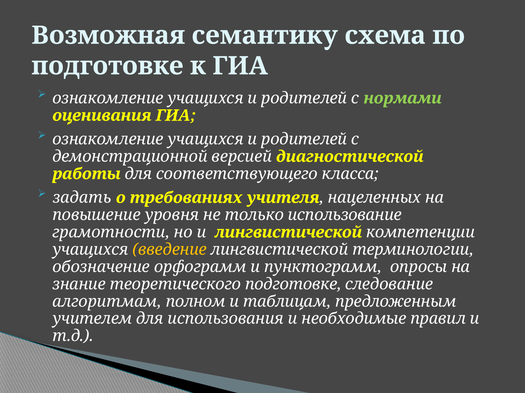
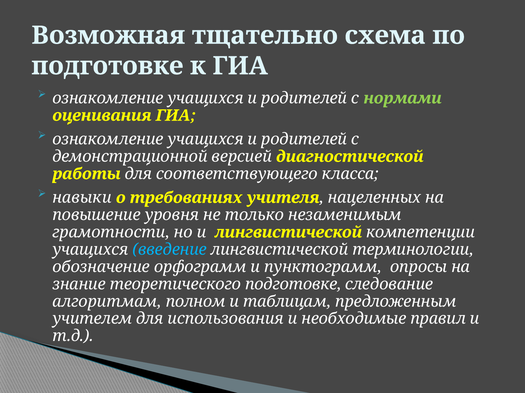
семантику: семантику -> тщательно
задать: задать -> навыки
использование: использование -> незаменимым
введение colour: yellow -> light blue
